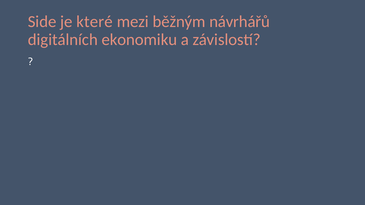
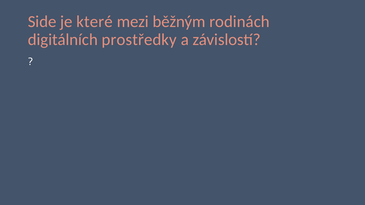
návrhářů: návrhářů -> rodinách
ekonomiku: ekonomiku -> prostředky
